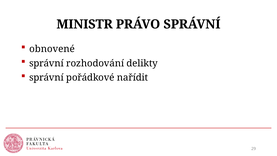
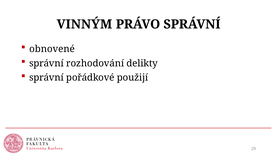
MINISTR: MINISTR -> VINNÝM
nařídit: nařídit -> použijí
